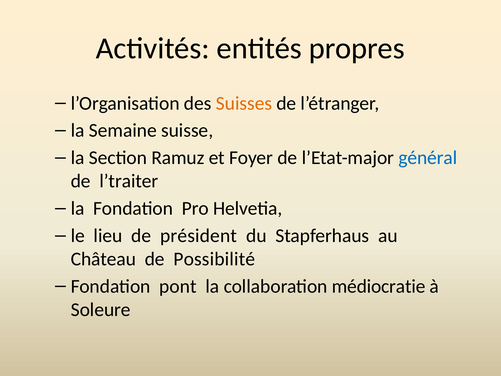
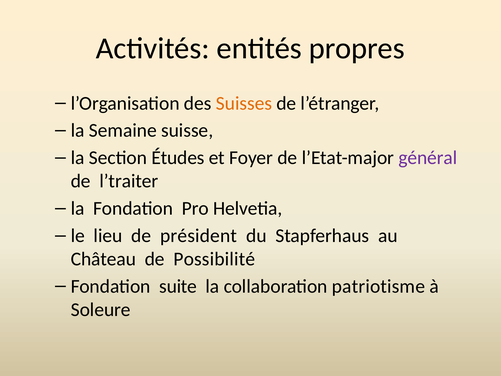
Ramuz: Ramuz -> Études
général colour: blue -> purple
pont: pont -> suite
médiocratie: médiocratie -> patriotisme
